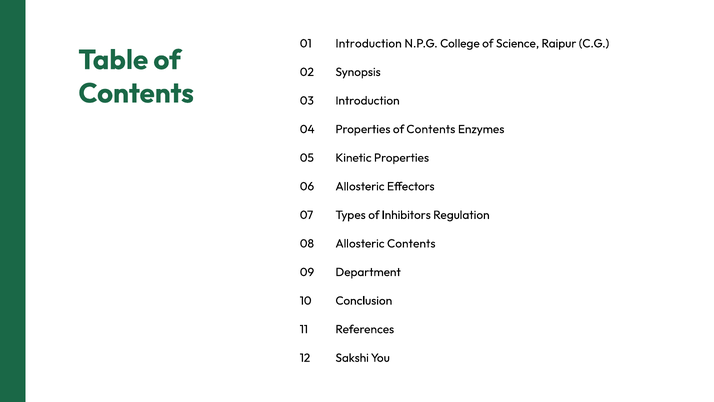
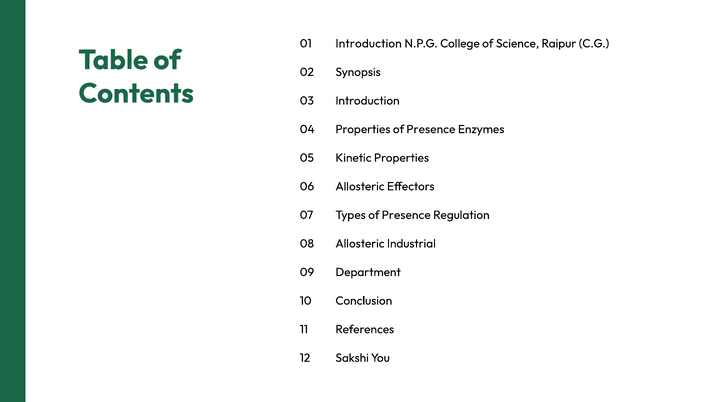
Properties of Contents: Contents -> Presence
Types of Inhibitors: Inhibitors -> Presence
Allosteric Contents: Contents -> Industrial
